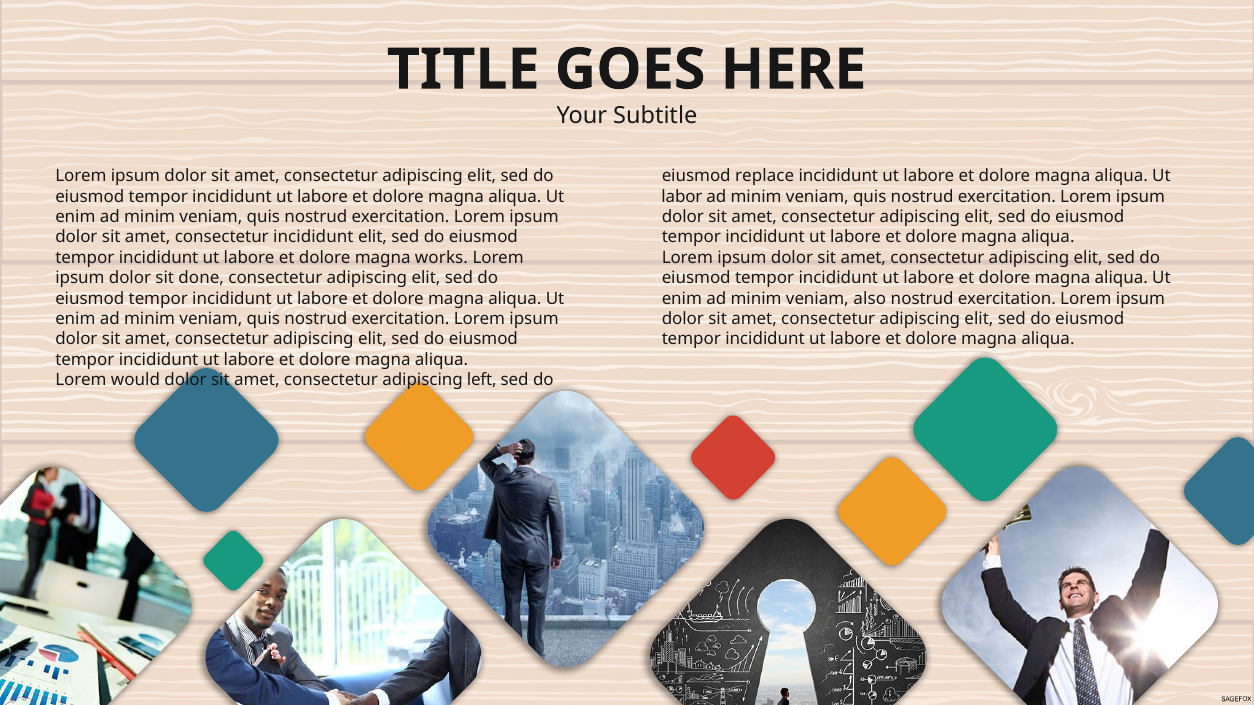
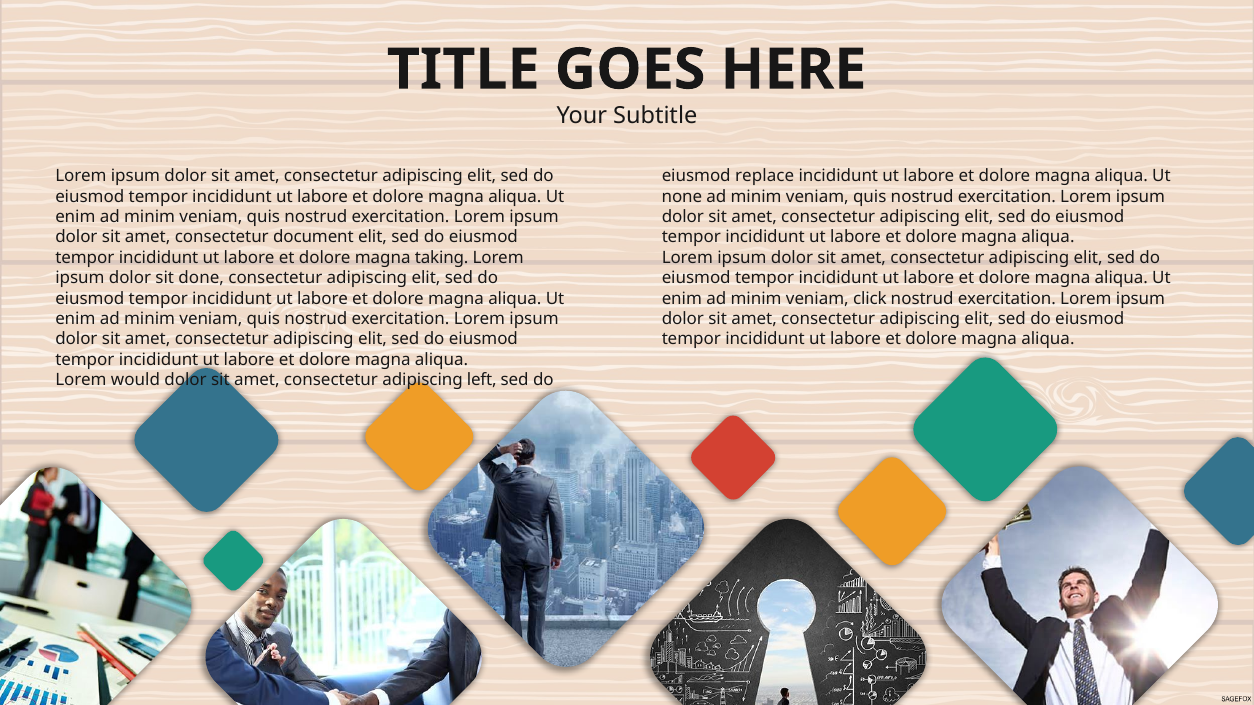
labor: labor -> none
consectetur incididunt: incididunt -> document
works: works -> taking
also: also -> click
